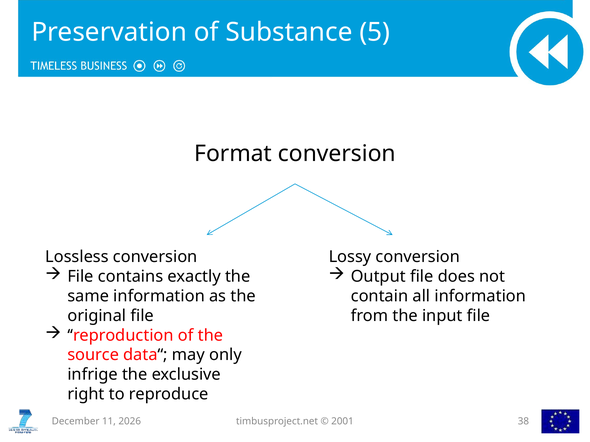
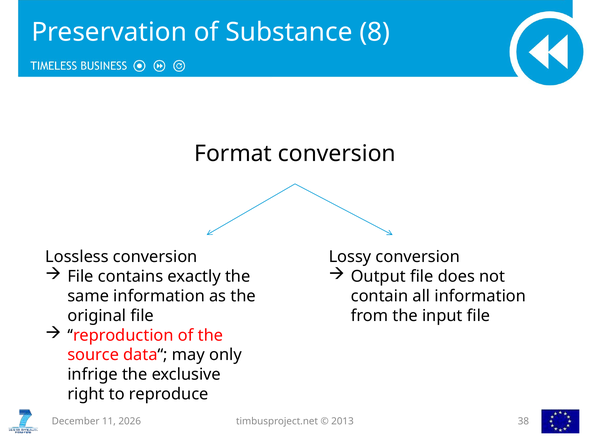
5: 5 -> 8
2001: 2001 -> 2013
